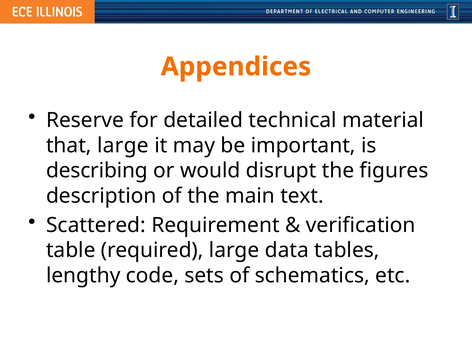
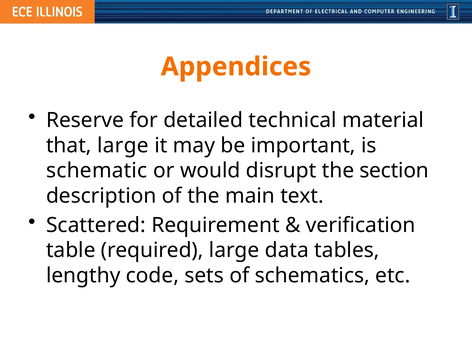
describing: describing -> schematic
figures: figures -> section
